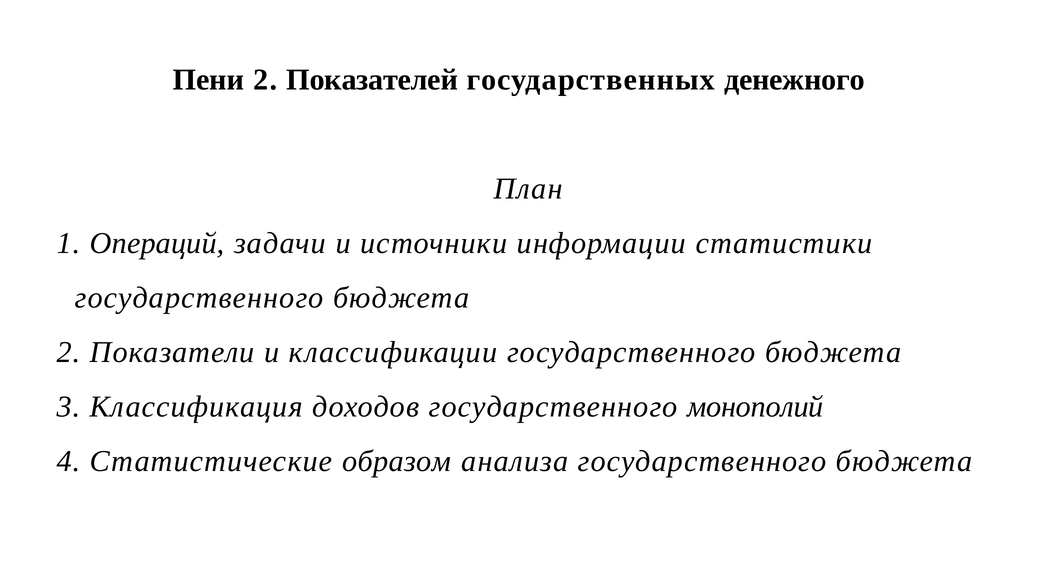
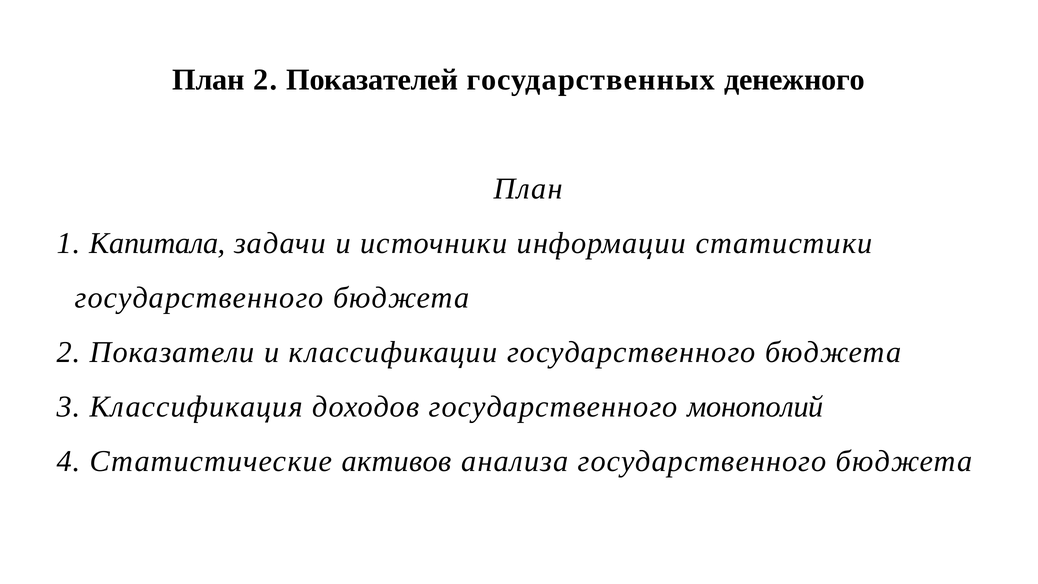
Пени at (208, 80): Пени -> План
Операций: Операций -> Капитала
образом: образом -> активов
